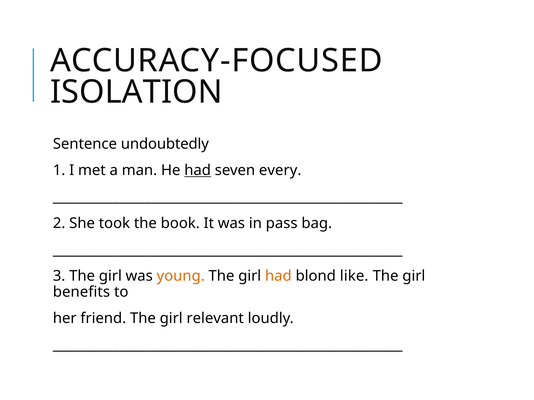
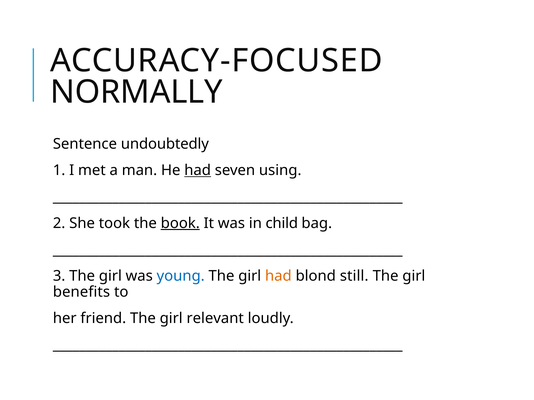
ISOLATION: ISOLATION -> NORMALLY
every: every -> using
book underline: none -> present
pass: pass -> child
young colour: orange -> blue
like: like -> still
